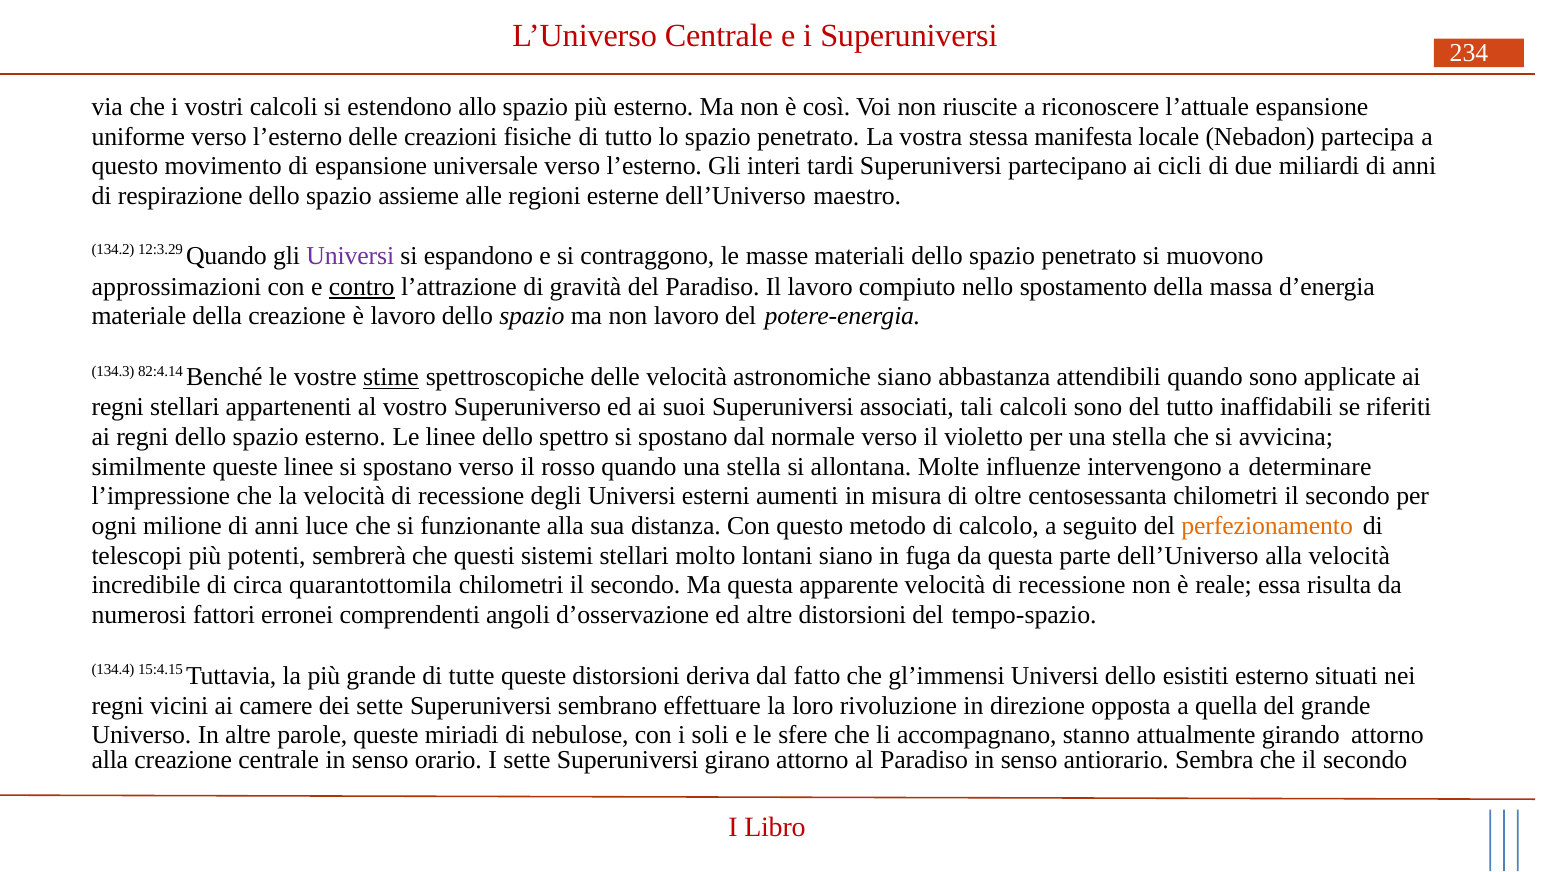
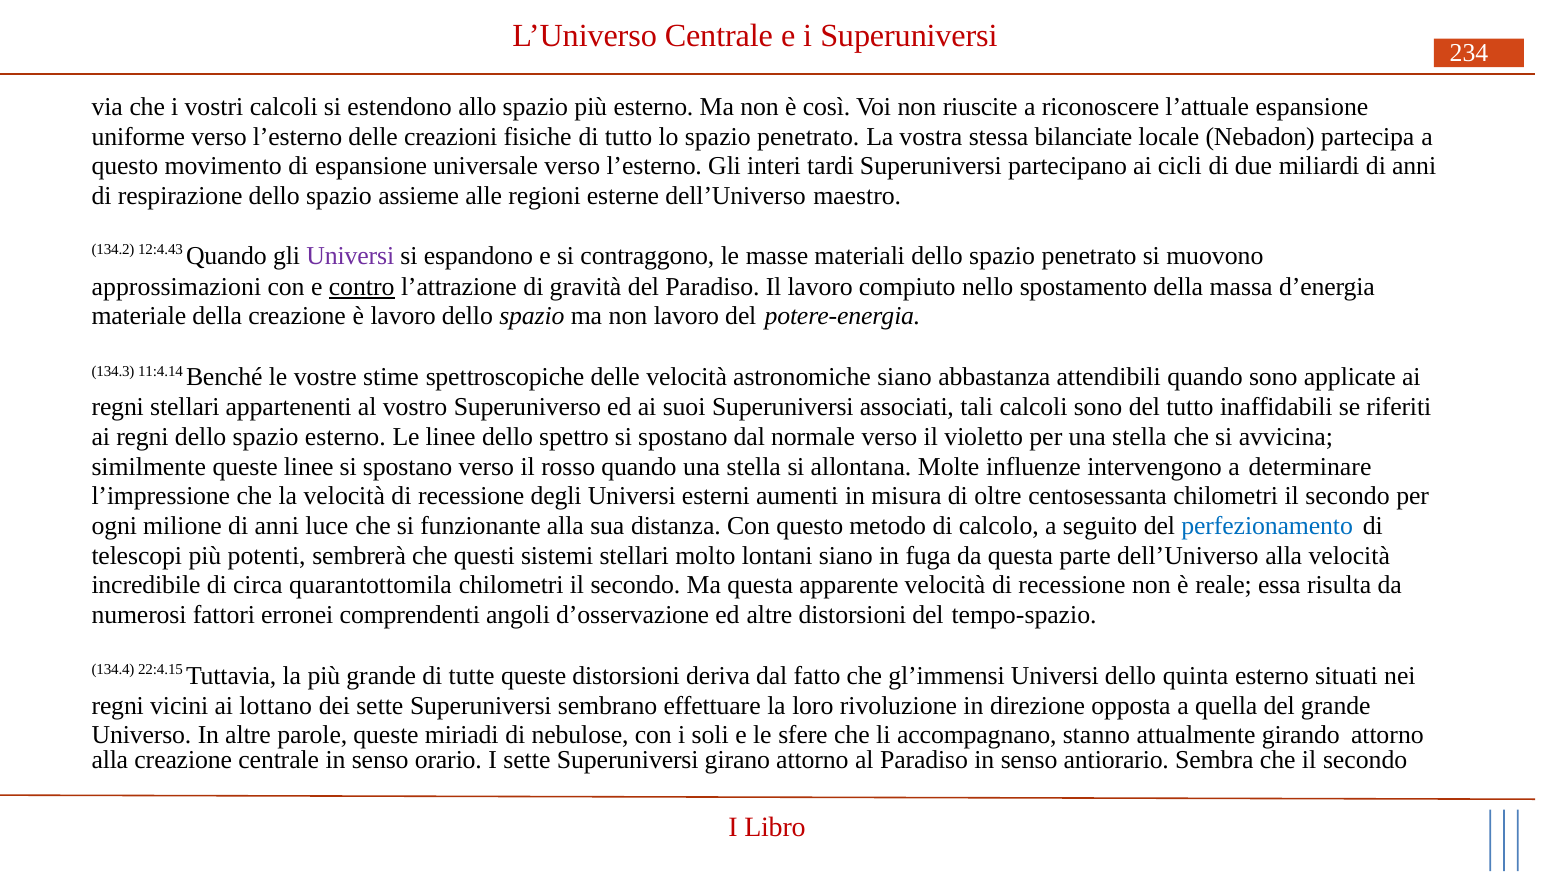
manifesta: manifesta -> bilanciate
12:3.29: 12:3.29 -> 12:4.43
82:4.14: 82:4.14 -> 11:4.14
stime underline: present -> none
perfezionamento colour: orange -> blue
15:4.15: 15:4.15 -> 22:4.15
esistiti: esistiti -> quinta
camere: camere -> lottano
